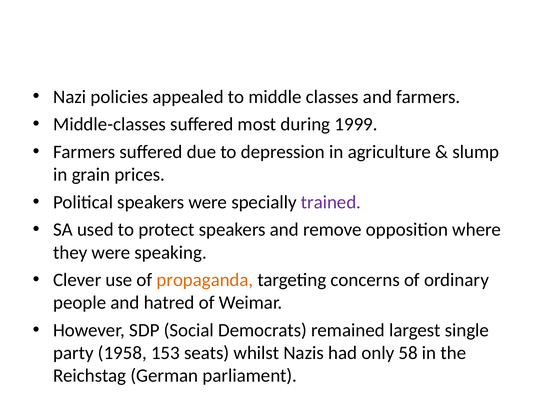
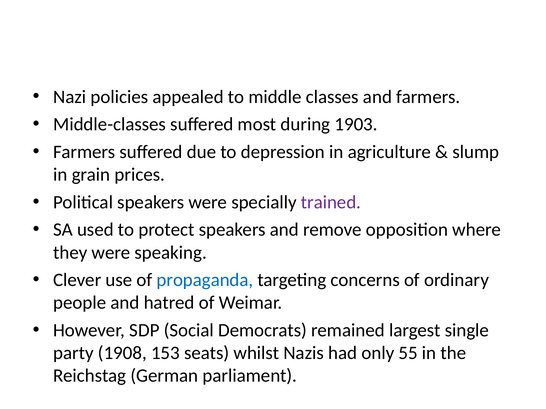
1999: 1999 -> 1903
propaganda colour: orange -> blue
1958: 1958 -> 1908
58: 58 -> 55
